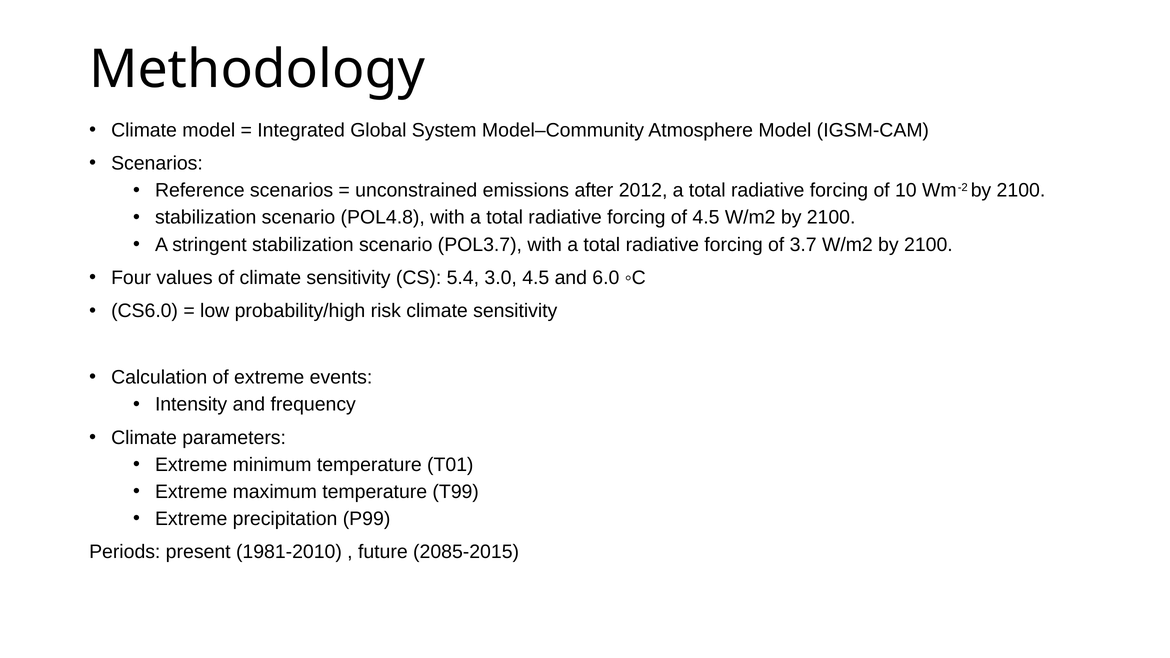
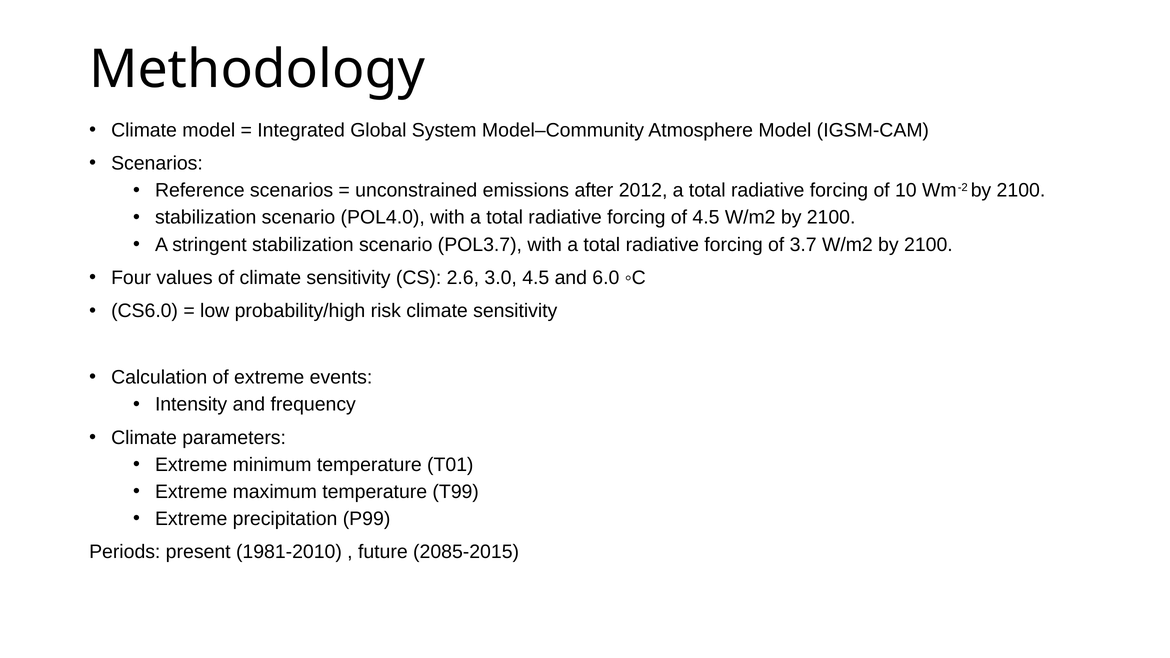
POL4.8: POL4.8 -> POL4.0
5.4: 5.4 -> 2.6
